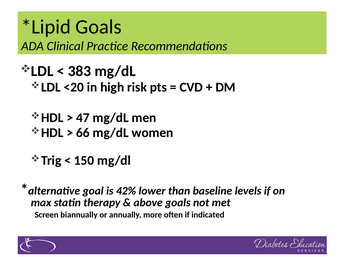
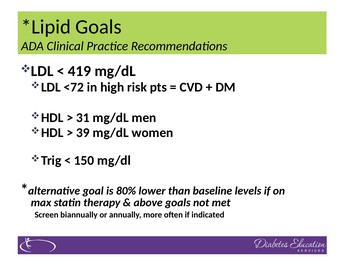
383: 383 -> 419
<20: <20 -> <72
47: 47 -> 31
66: 66 -> 39
42%: 42% -> 80%
